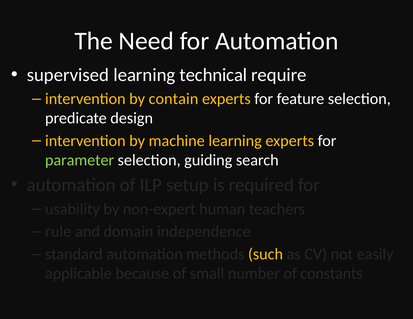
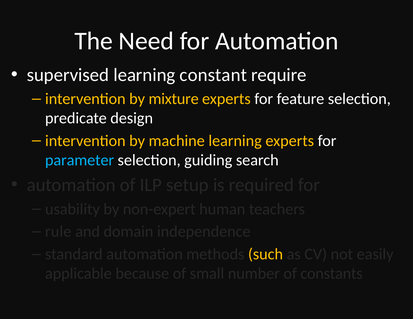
technical: technical -> constant
contain: contain -> mixture
parameter colour: light green -> light blue
